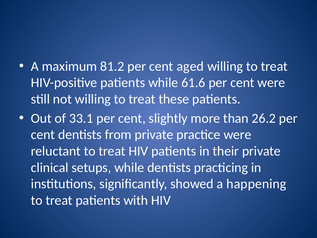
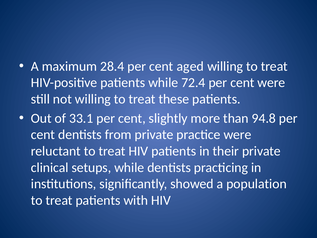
81.2: 81.2 -> 28.4
61.6: 61.6 -> 72.4
26.2: 26.2 -> 94.8
happening: happening -> population
